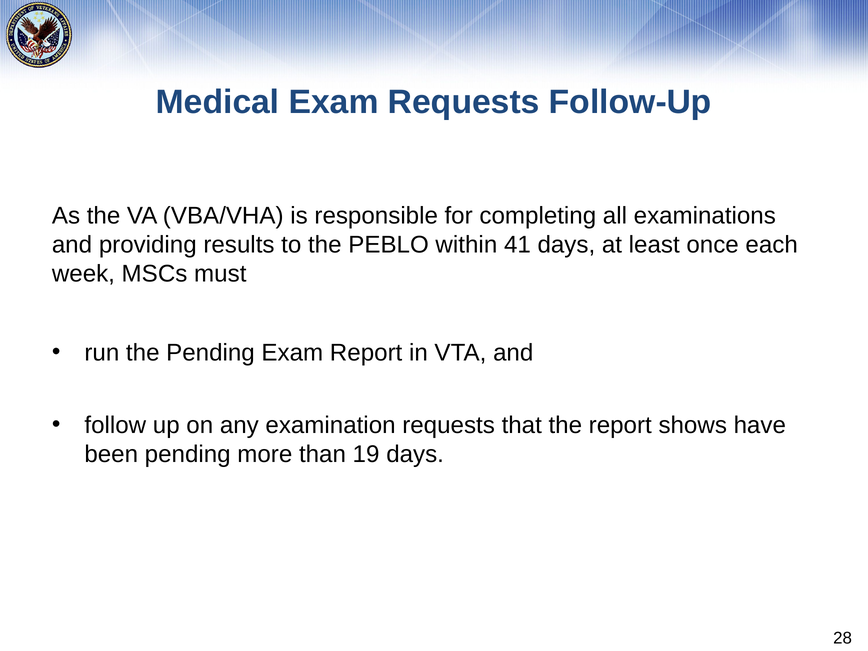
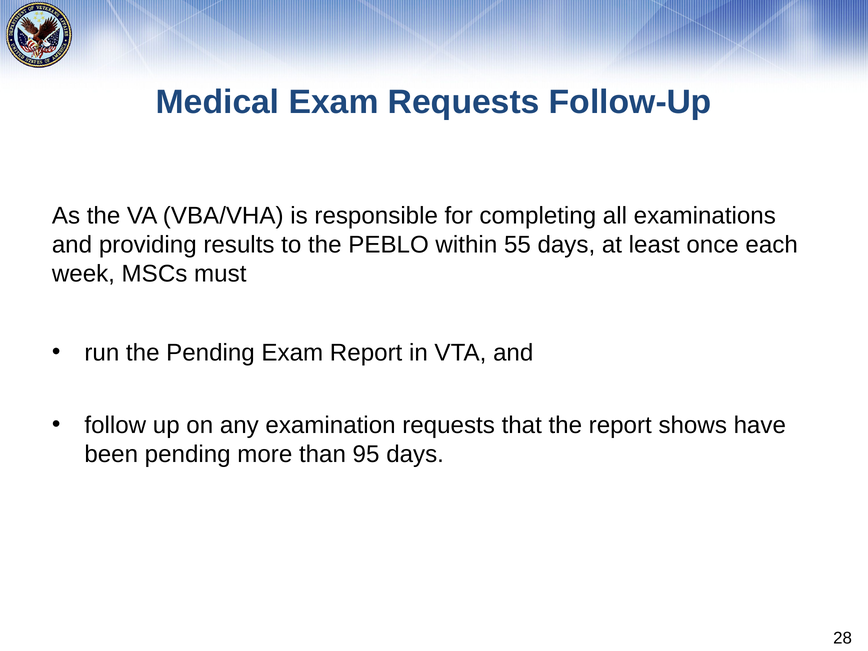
41: 41 -> 55
19: 19 -> 95
